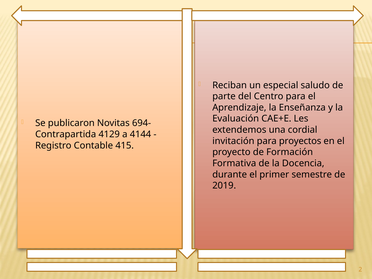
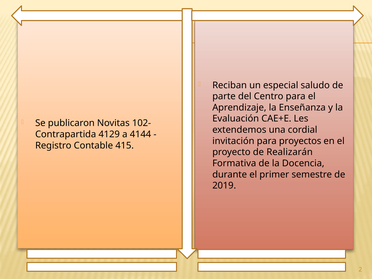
694-: 694- -> 102-
Formación: Formación -> Realizarán
